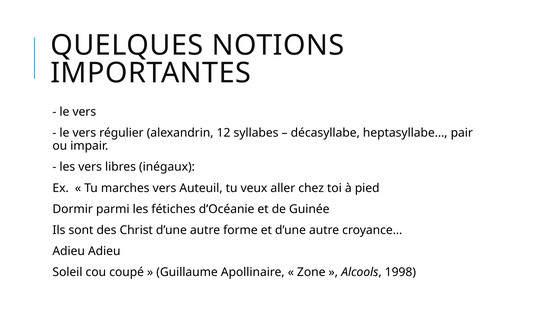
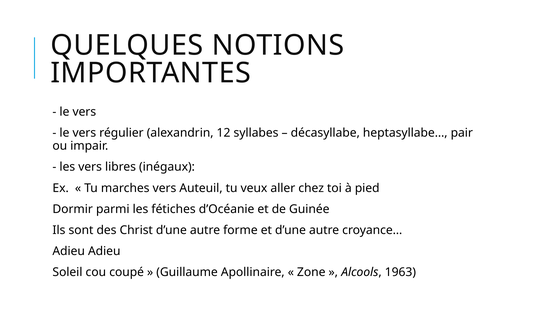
1998: 1998 -> 1963
